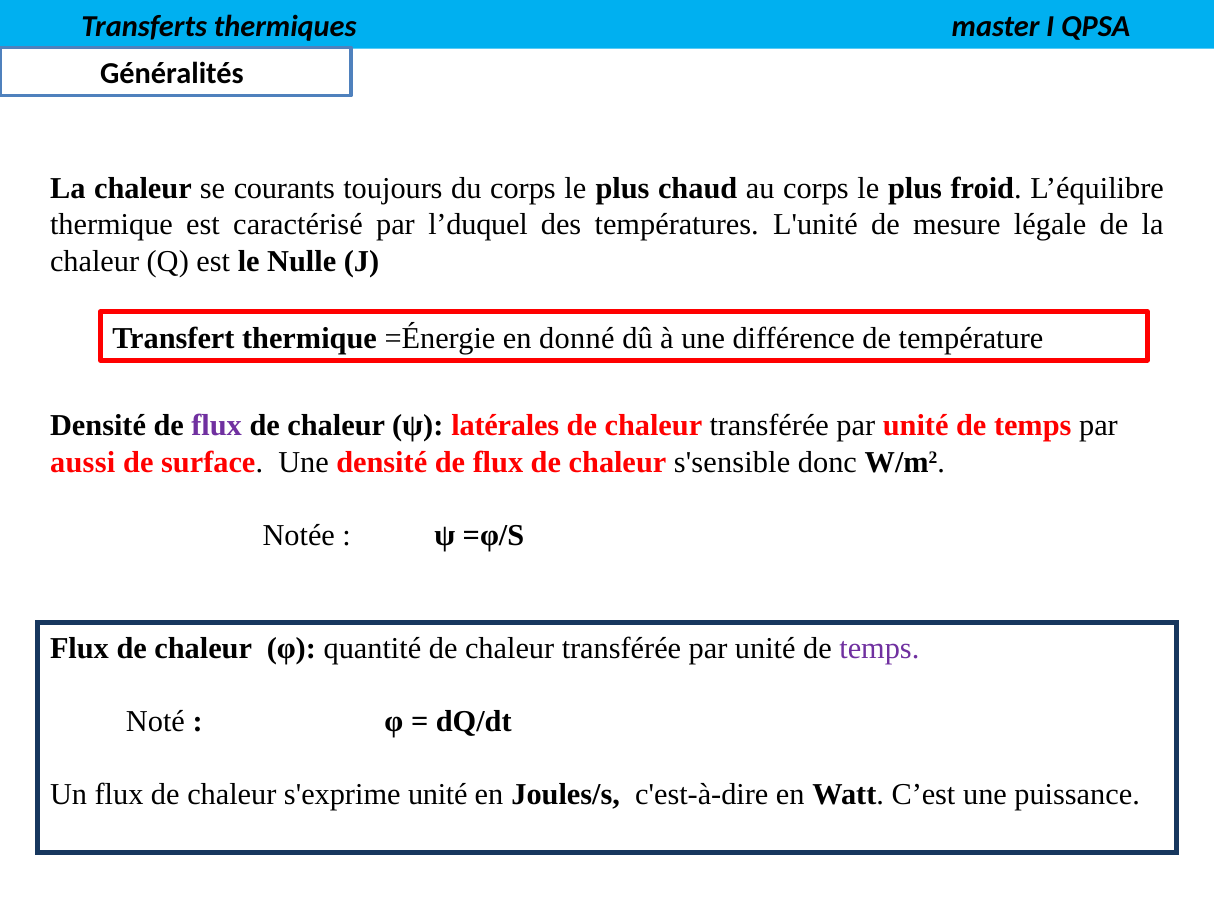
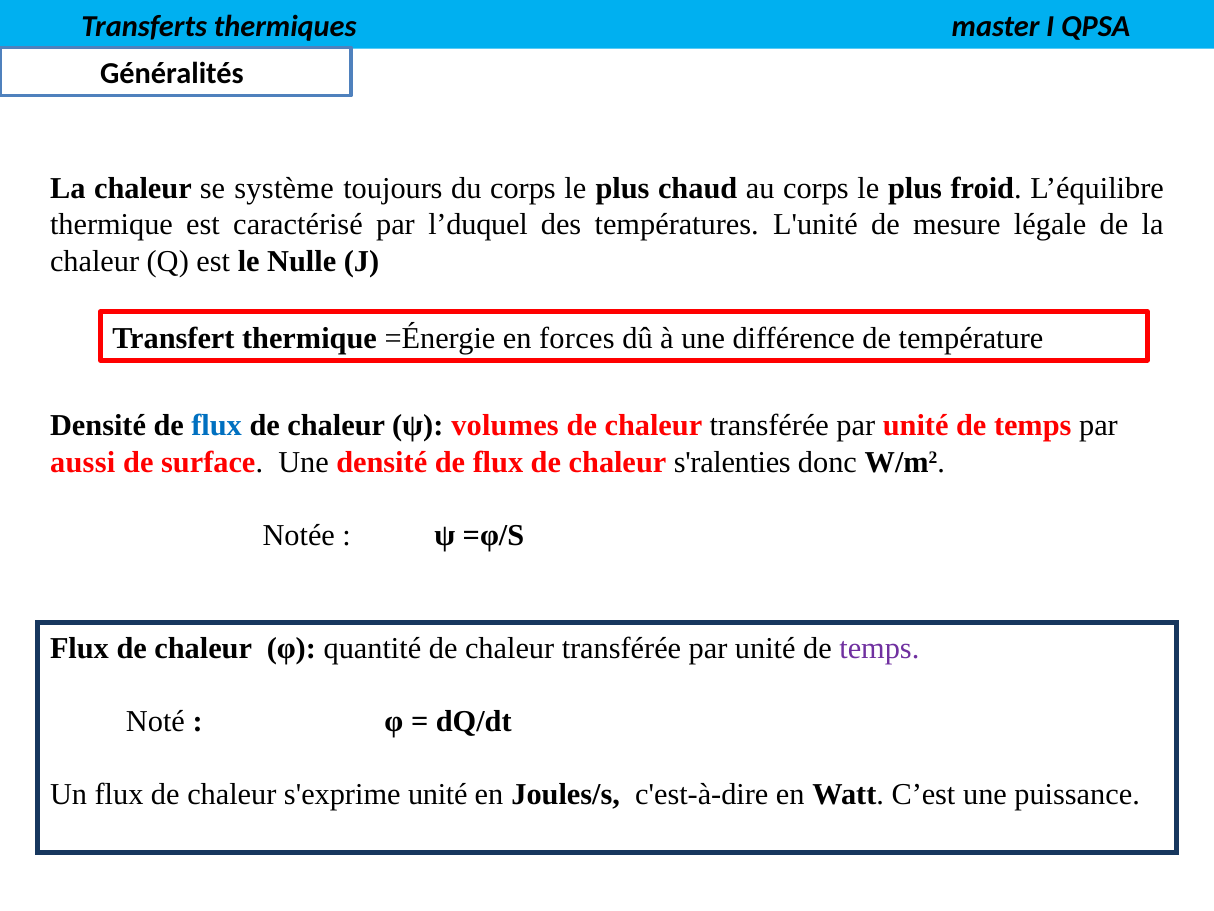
courants: courants -> système
donné: donné -> forces
flux at (217, 426) colour: purple -> blue
latérales: latérales -> volumes
s'sensible: s'sensible -> s'ralenties
